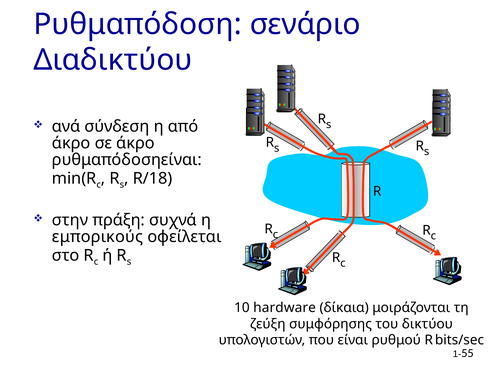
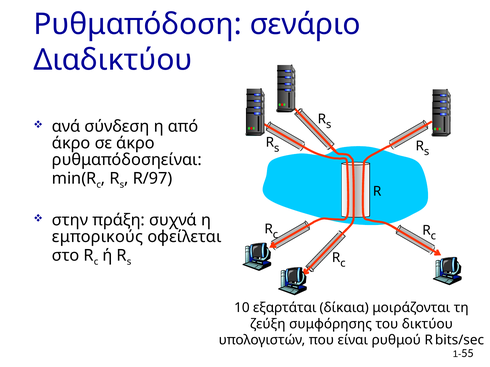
R/18: R/18 -> R/97
hardware: hardware -> εξαρτάται
